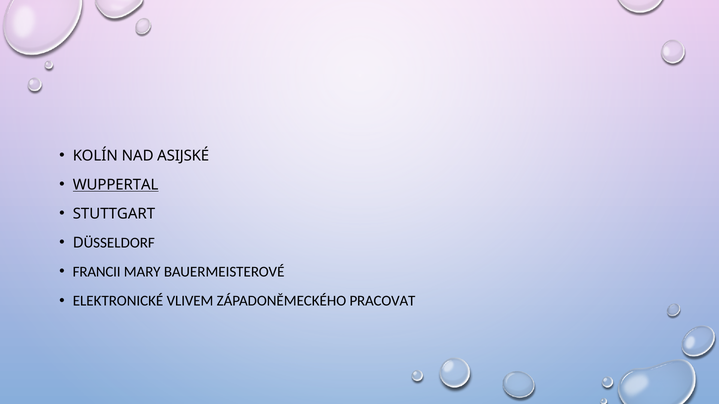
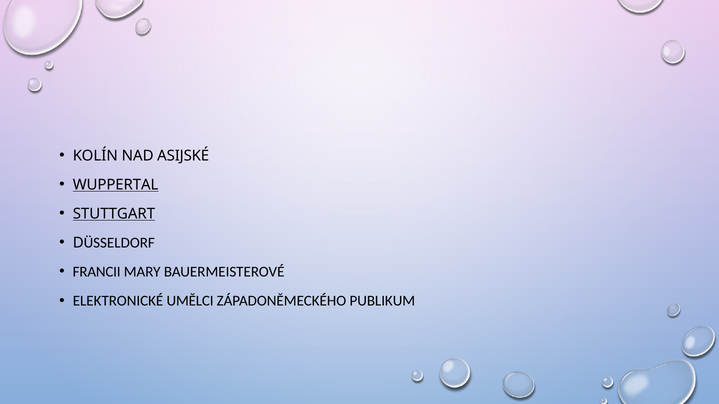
STUTTGART underline: none -> present
VLIVEM: VLIVEM -> UMĚLCI
PRACOVAT: PRACOVAT -> PUBLIKUM
